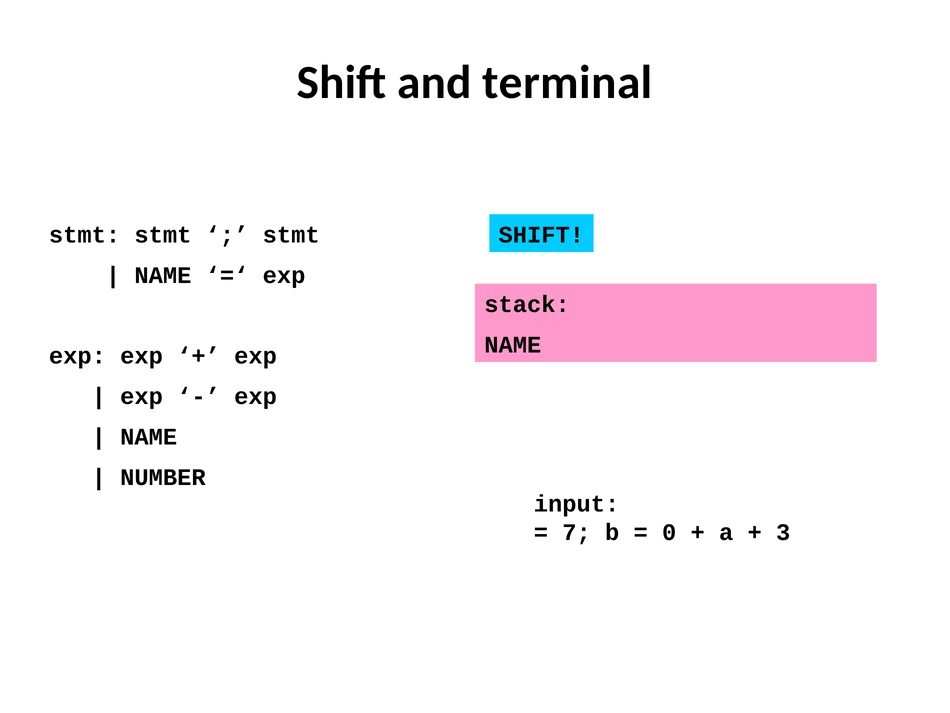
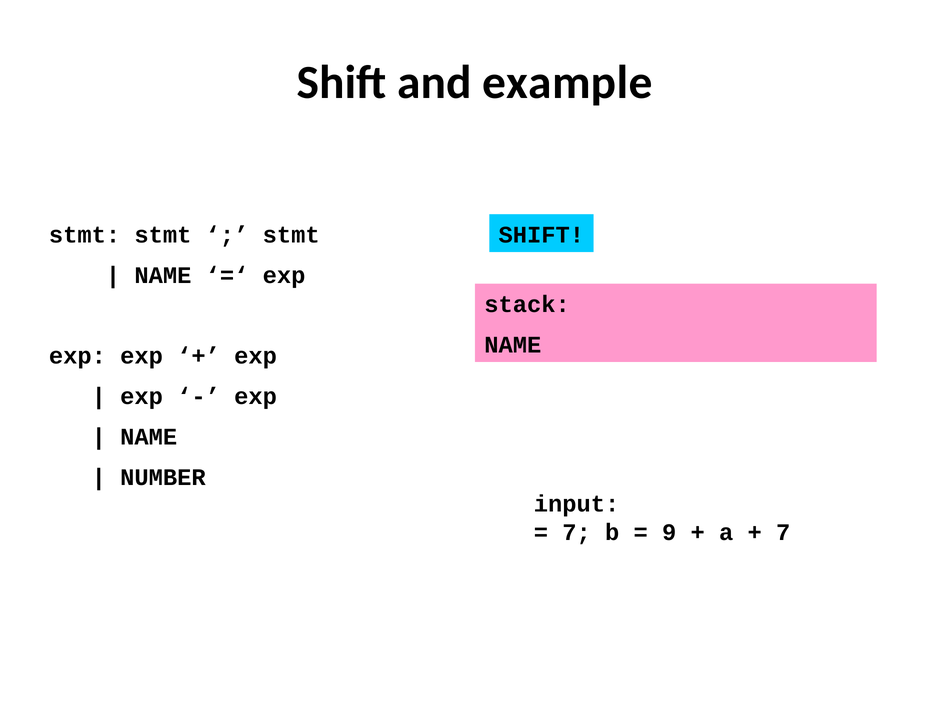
terminal: terminal -> example
0: 0 -> 9
3 at (783, 532): 3 -> 7
